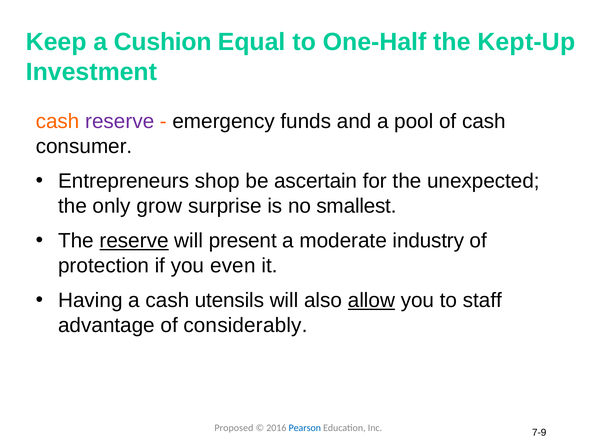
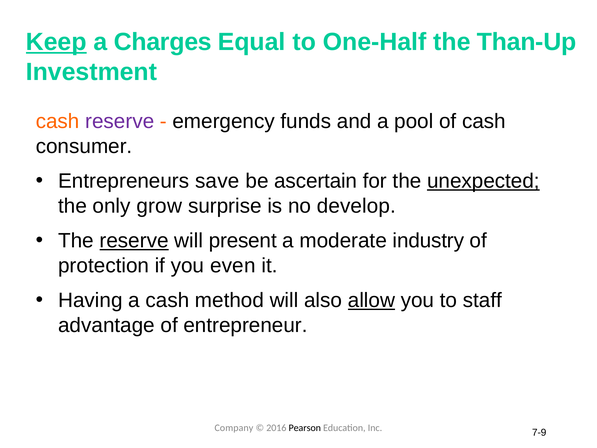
Keep underline: none -> present
Cushion: Cushion -> Charges
Kept-Up: Kept-Up -> Than-Up
shop: shop -> save
unexpected underline: none -> present
smallest: smallest -> develop
utensils: utensils -> method
considerably: considerably -> entrepreneur
Proposed: Proposed -> Company
Pearson colour: blue -> black
